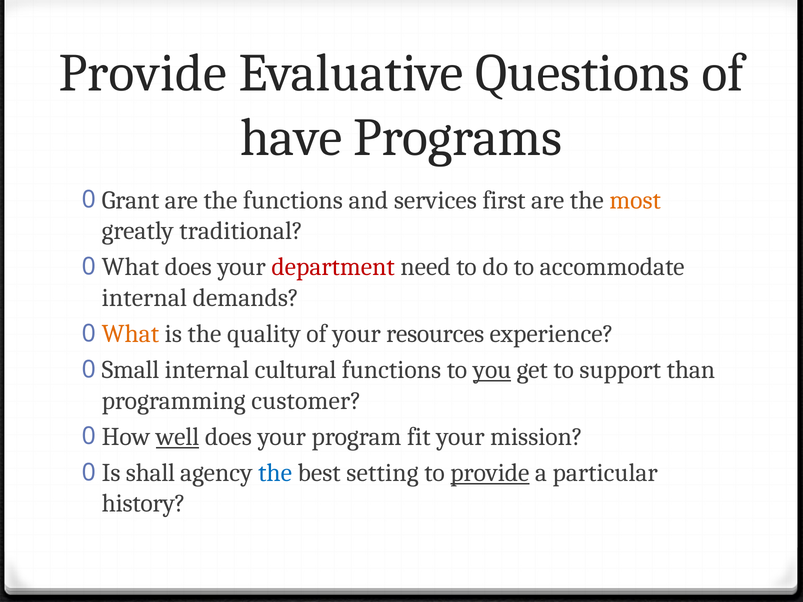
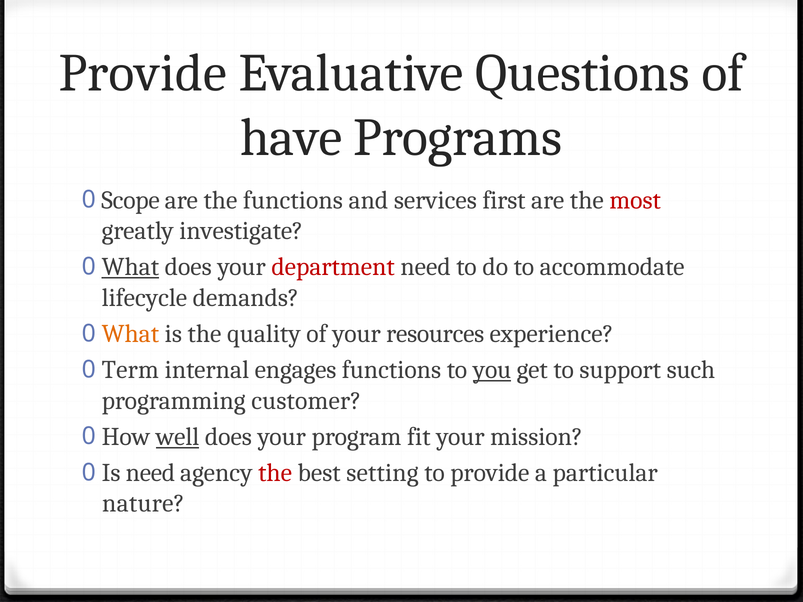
Grant: Grant -> Scope
most colour: orange -> red
traditional: traditional -> investigate
What at (130, 267) underline: none -> present
internal at (144, 298): internal -> lifecycle
Small: Small -> Term
cultural: cultural -> engages
than: than -> such
Is shall: shall -> need
the at (275, 473) colour: blue -> red
provide at (490, 473) underline: present -> none
history: history -> nature
